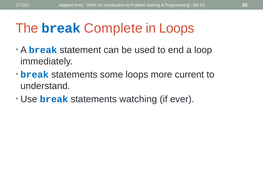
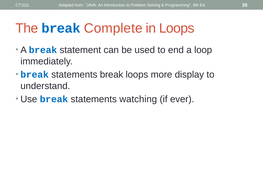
statements some: some -> break
current: current -> display
